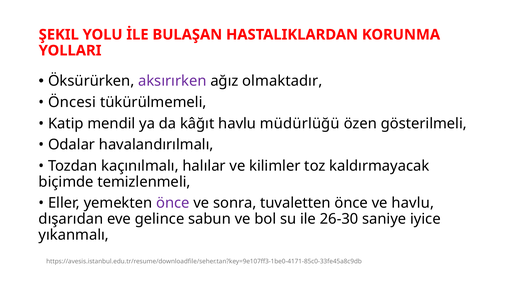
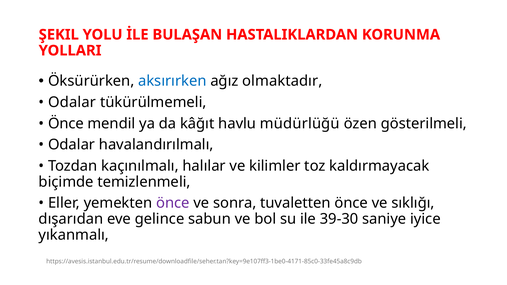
aksırırken colour: purple -> blue
Öncesi at (72, 102): Öncesi -> Odalar
Katip at (66, 124): Katip -> Önce
ve havlu: havlu -> sıklığı
26-30: 26-30 -> 39-30
